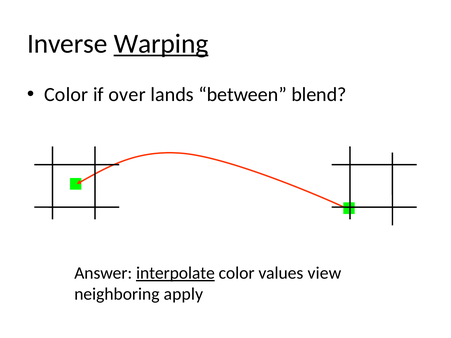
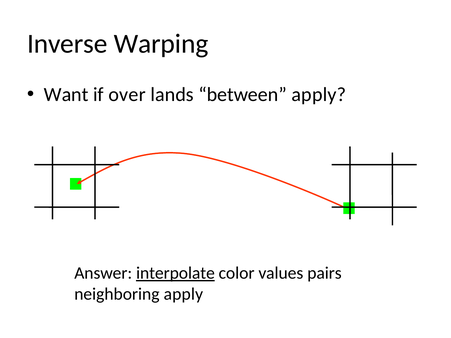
Warping underline: present -> none
Color at (66, 95): Color -> Want
between blend: blend -> apply
view: view -> pairs
